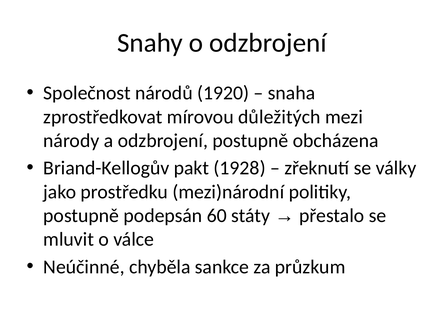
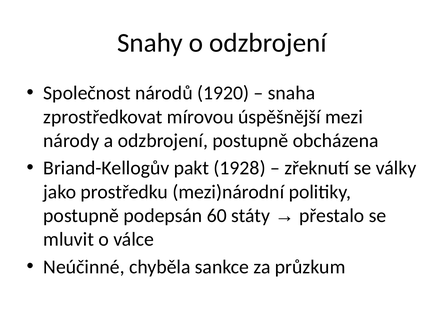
důležitých: důležitých -> úspěšnější
